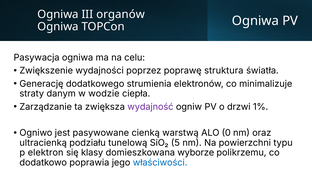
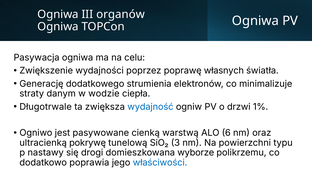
struktura: struktura -> własnych
Zarządzanie: Zarządzanie -> Długotrwale
wydajność colour: purple -> blue
0: 0 -> 6
podziału: podziału -> pokrywę
5: 5 -> 3
elektron: elektron -> nastawy
klasy: klasy -> drogi
